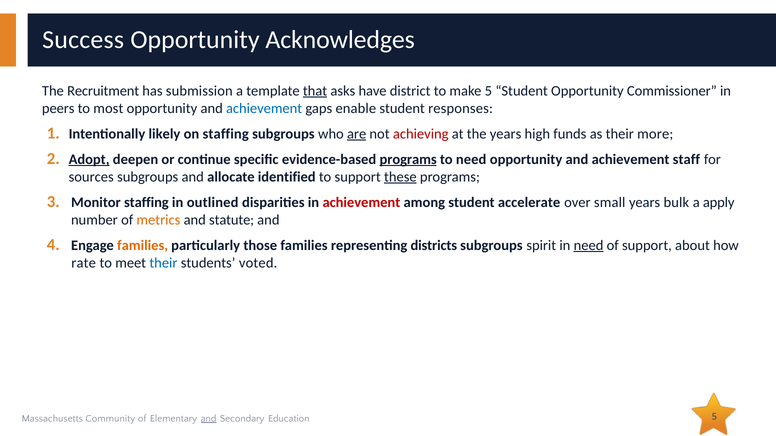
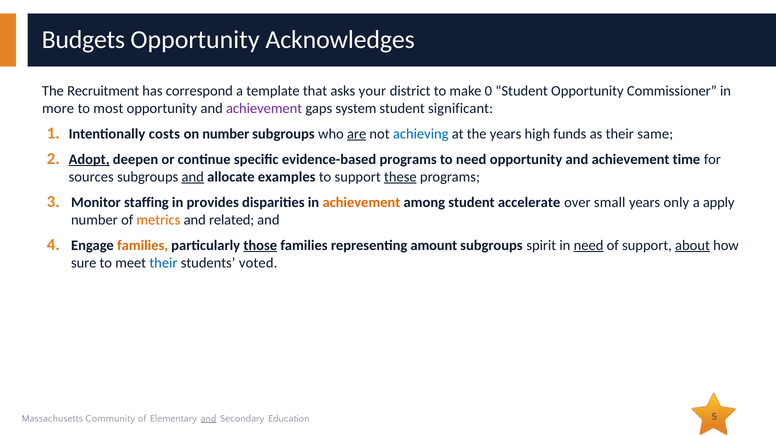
Success: Success -> Budgets
submission: submission -> correspond
that underline: present -> none
have: have -> your
make 5: 5 -> 0
peers: peers -> more
achievement at (264, 108) colour: blue -> purple
enable: enable -> system
responses: responses -> significant
likely: likely -> costs
on staffing: staffing -> number
achieving colour: red -> blue
more: more -> same
programs at (408, 160) underline: present -> none
staff: staff -> time
and at (193, 177) underline: none -> present
identified: identified -> examples
outlined: outlined -> provides
achievement at (361, 203) colour: red -> orange
bulk: bulk -> only
statute: statute -> related
those underline: none -> present
districts: districts -> amount
about underline: none -> present
rate: rate -> sure
